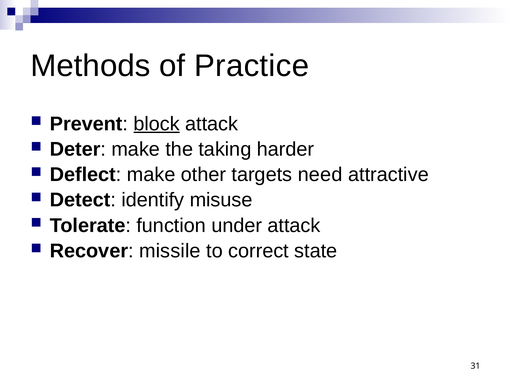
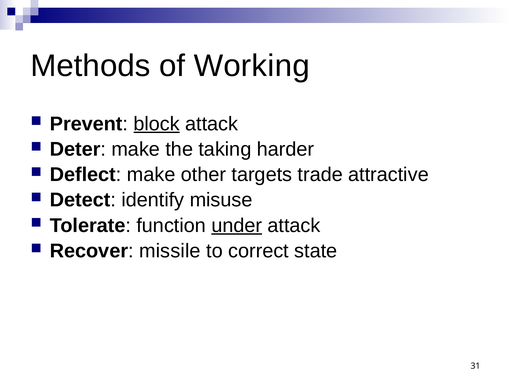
Practice: Practice -> Working
need: need -> trade
under underline: none -> present
